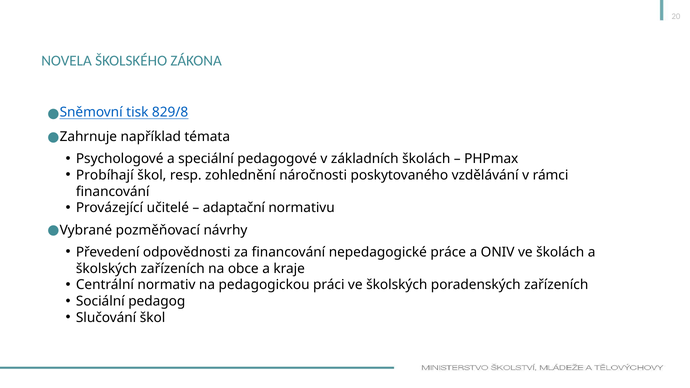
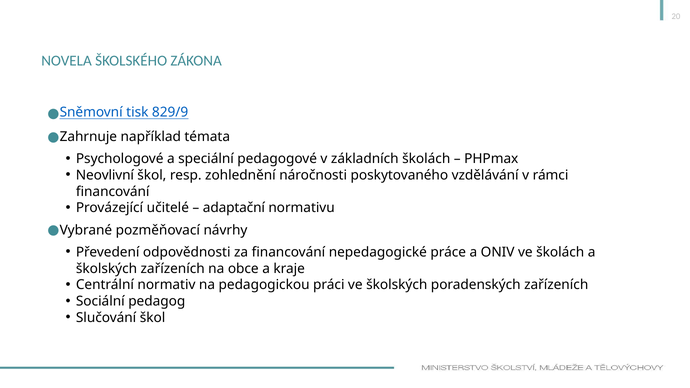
829/8: 829/8 -> 829/9
Probíhají: Probíhají -> Neovlivní
